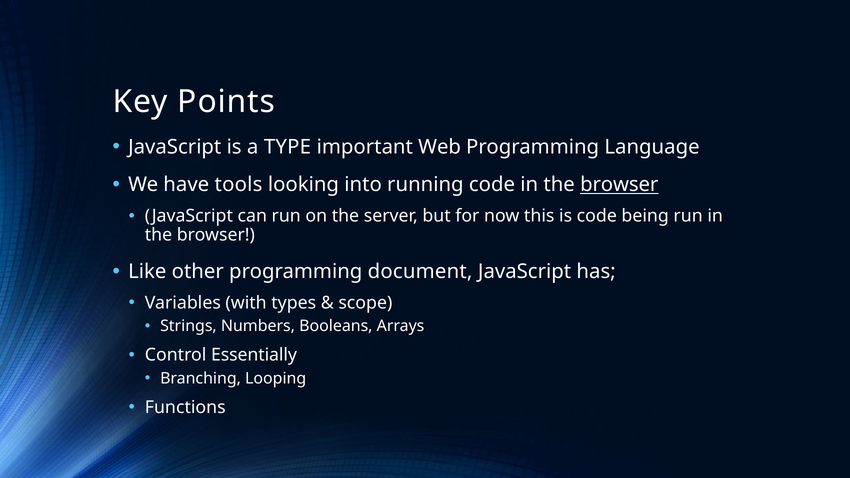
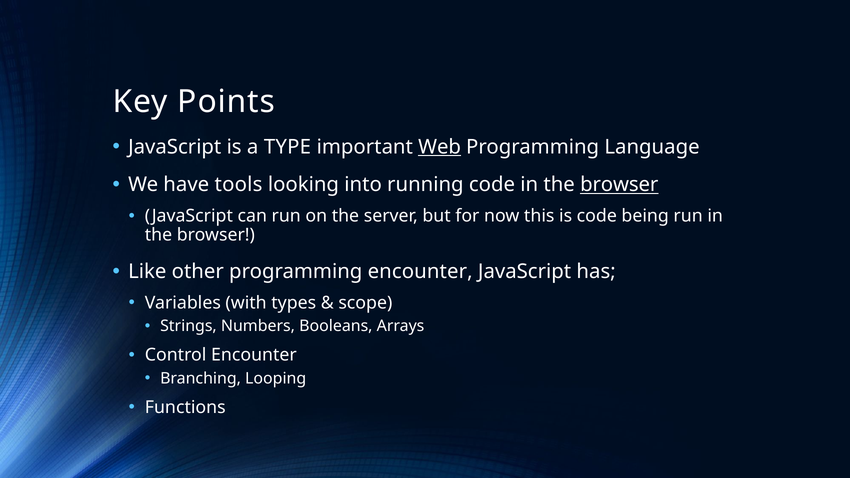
Web underline: none -> present
programming document: document -> encounter
Control Essentially: Essentially -> Encounter
